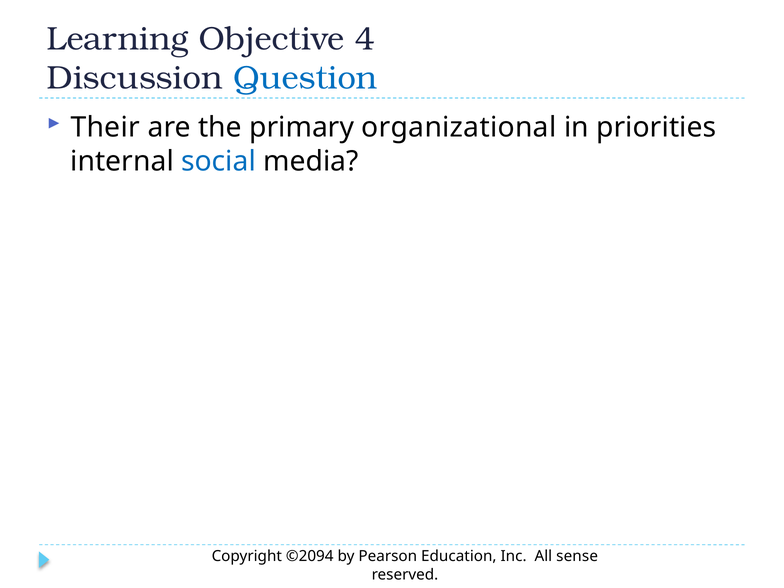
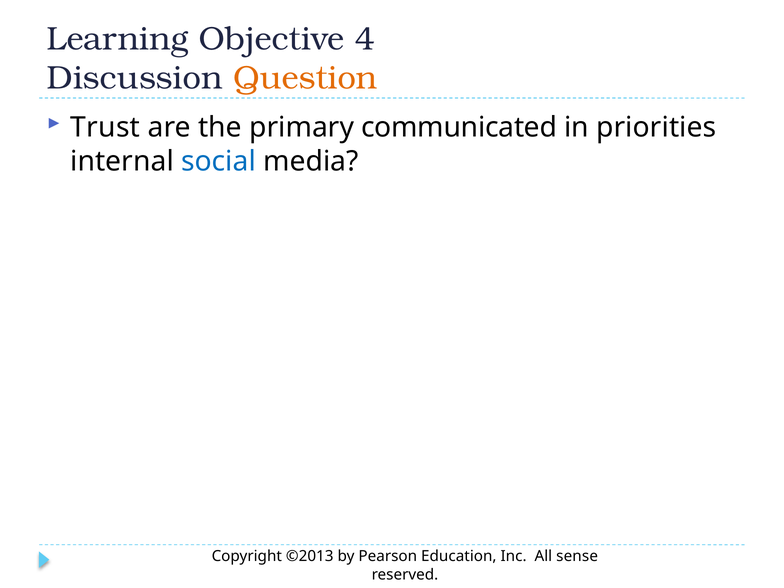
Question colour: blue -> orange
Their: Their -> Trust
organizational: organizational -> communicated
©2094: ©2094 -> ©2013
